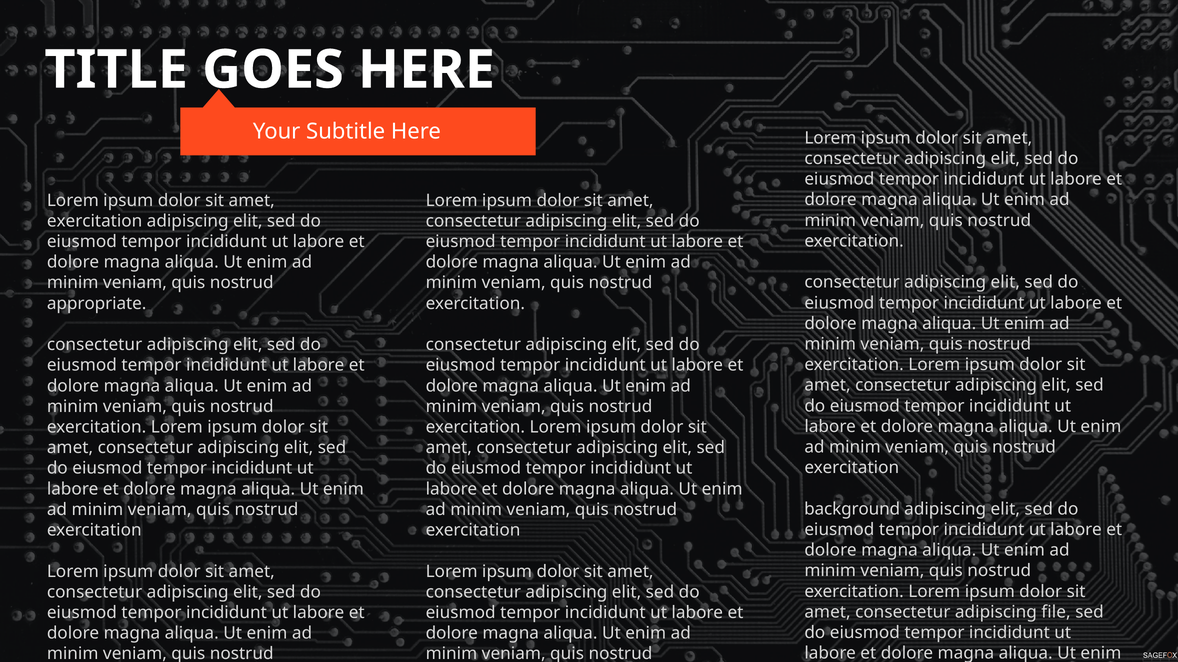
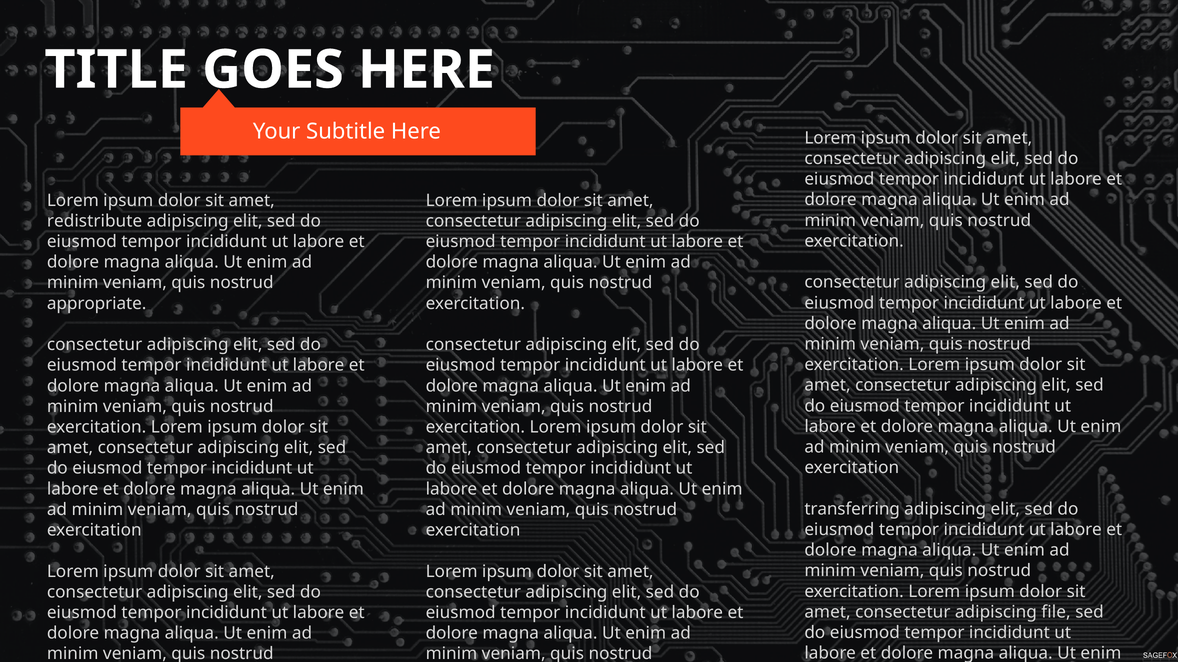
exercitation at (95, 221): exercitation -> redistribute
background: background -> transferring
